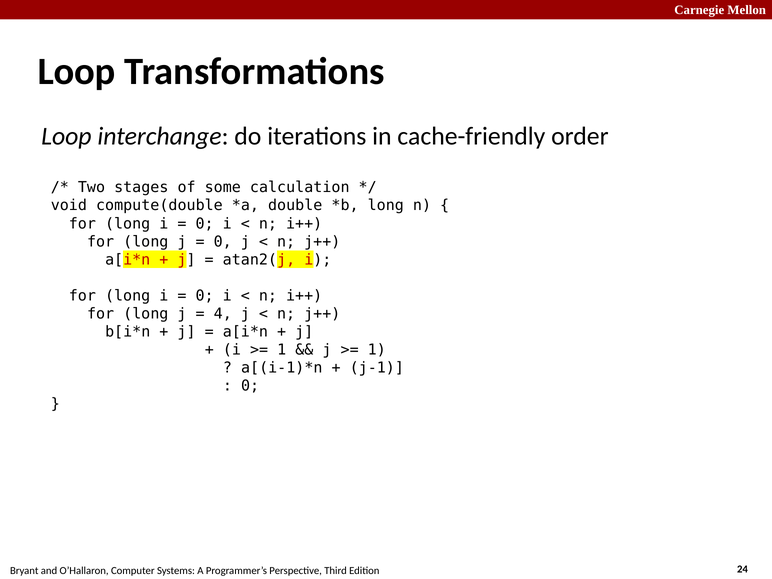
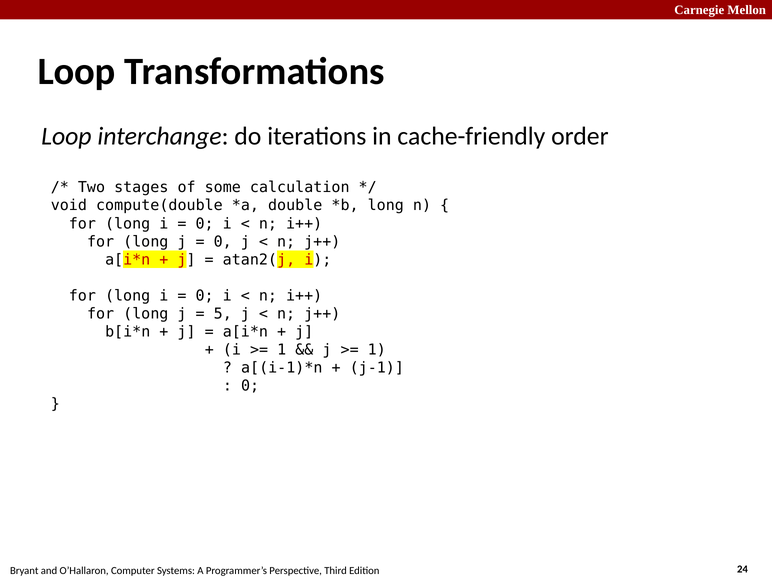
4: 4 -> 5
